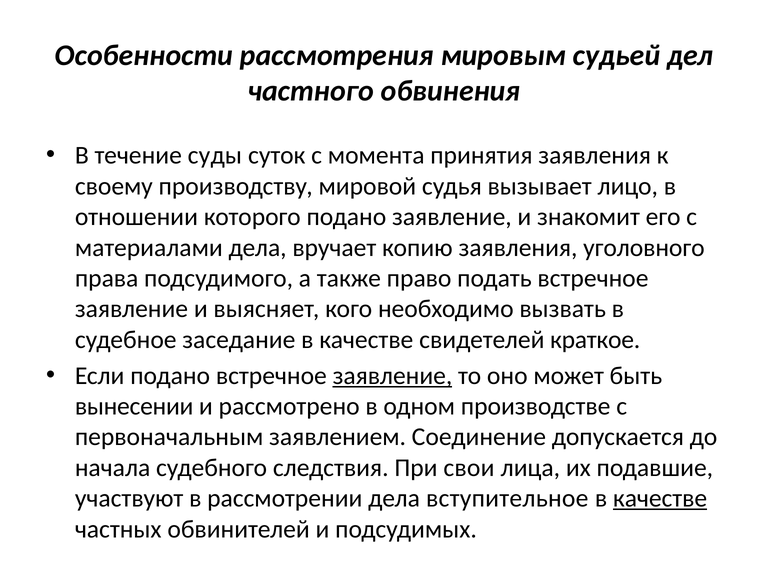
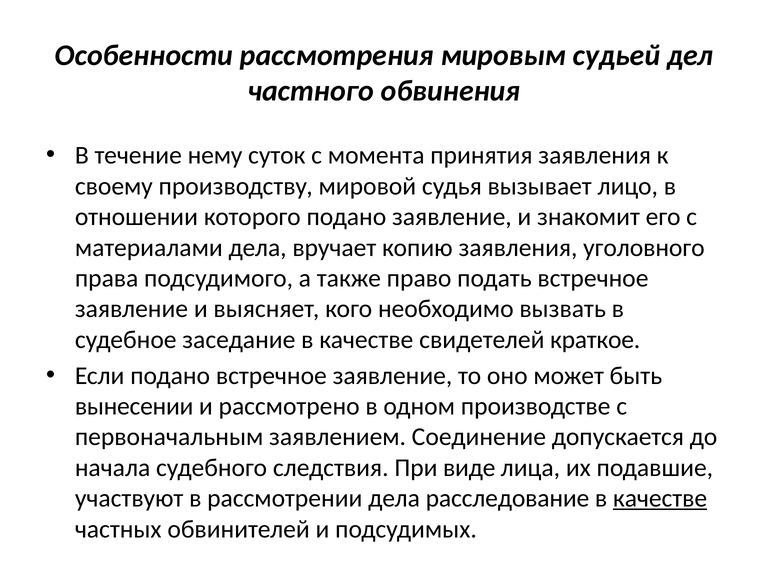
суды: суды -> нему
заявление at (392, 376) underline: present -> none
свои: свои -> виде
вступительное: вступительное -> расследование
